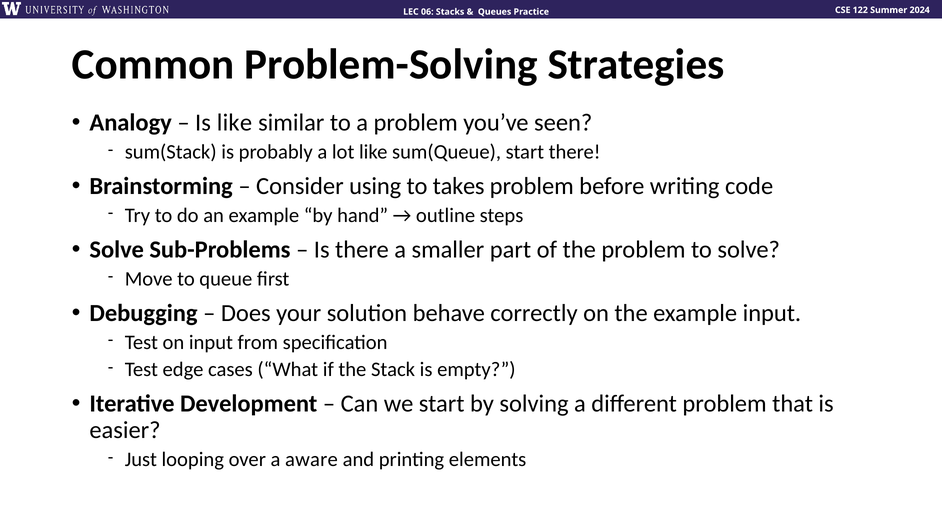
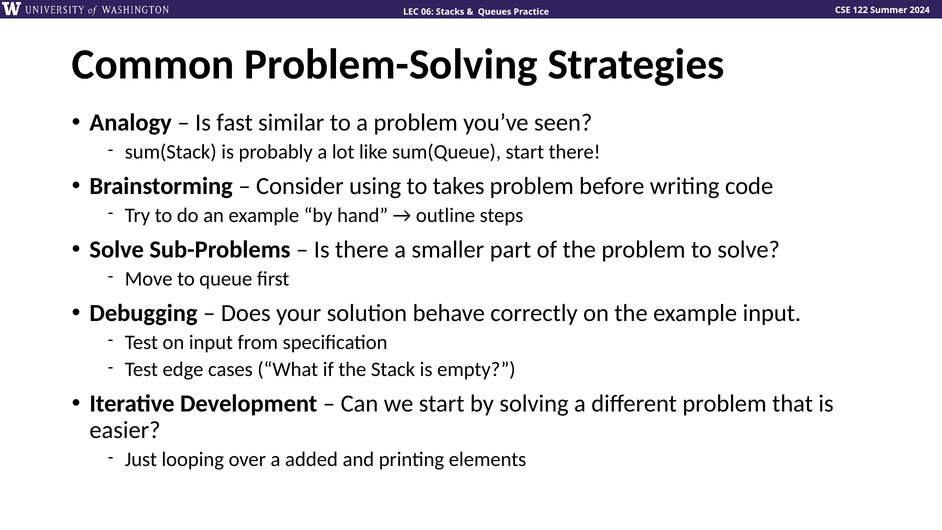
Is like: like -> fast
aware: aware -> added
